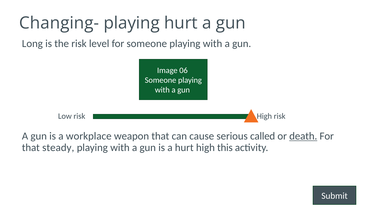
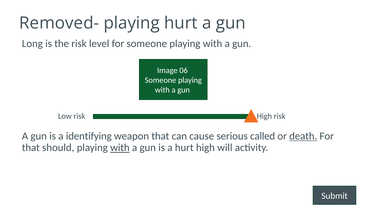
Changing-: Changing- -> Removed-
workplace: workplace -> identifying
steady: steady -> should
with at (120, 148) underline: none -> present
this: this -> will
